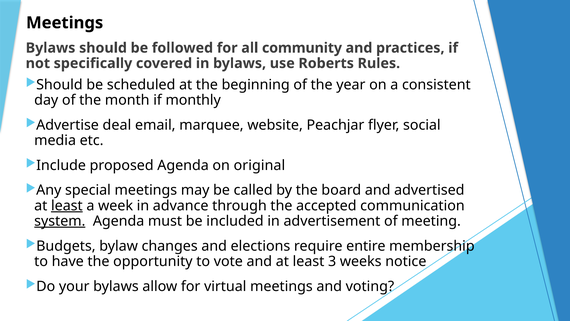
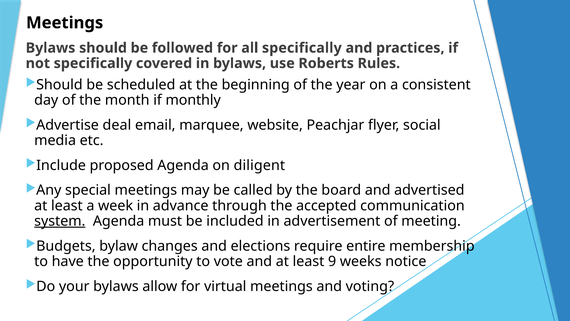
all community: community -> specifically
original: original -> diligent
least at (67, 205) underline: present -> none
3: 3 -> 9
